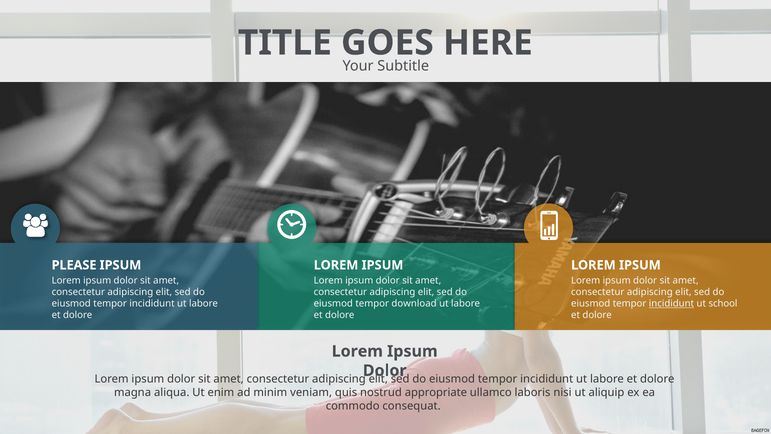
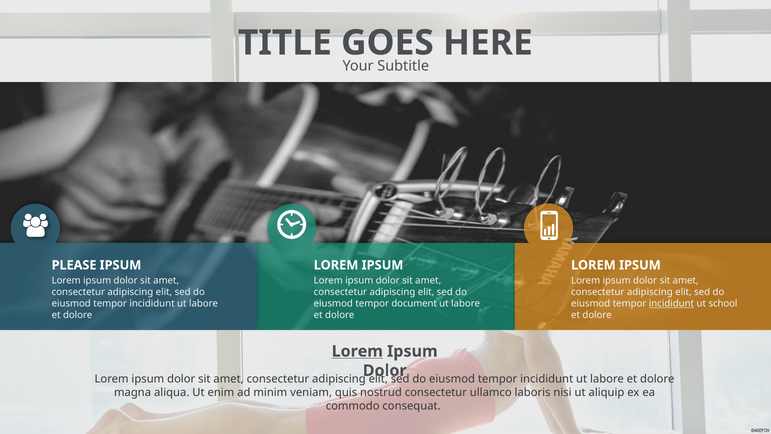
download: download -> document
Lorem at (357, 351) underline: none -> present
nostrud appropriate: appropriate -> consectetur
